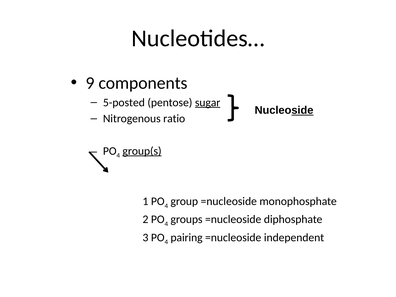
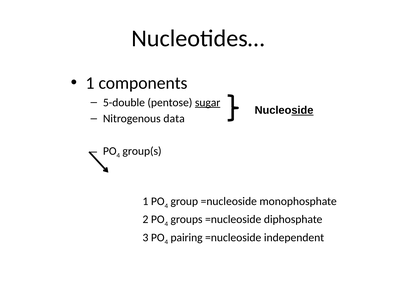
9 at (90, 83): 9 -> 1
5-posted: 5-posted -> 5-double
ratio: ratio -> data
group(s underline: present -> none
